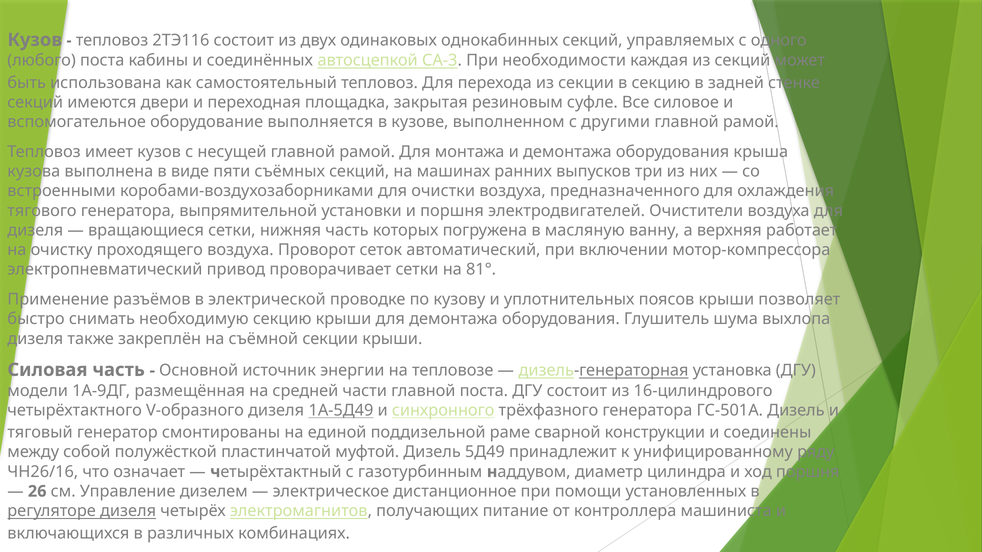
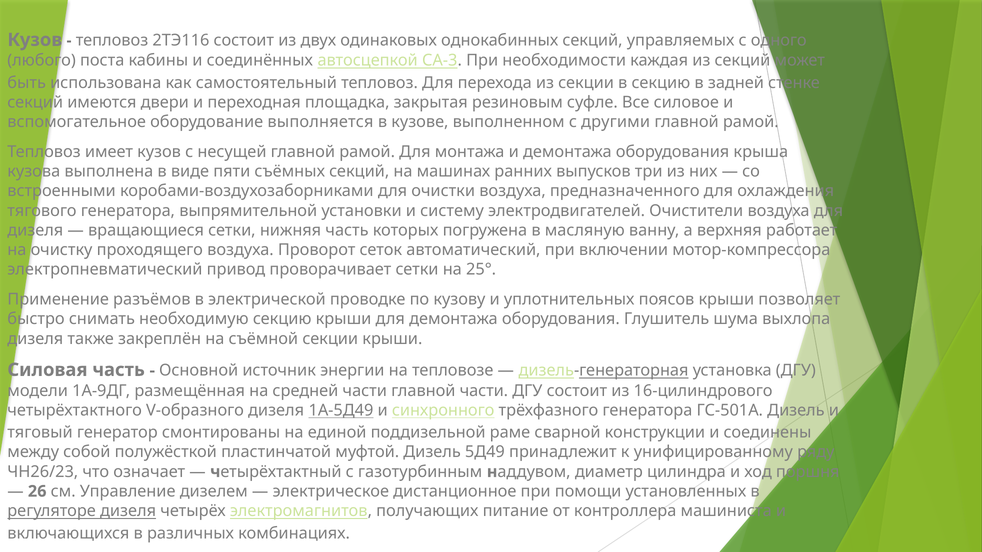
и поршня: поршня -> систему
81°: 81° -> 25°
главной поста: поста -> части
ЧН26/16: ЧН26/16 -> ЧН26/23
